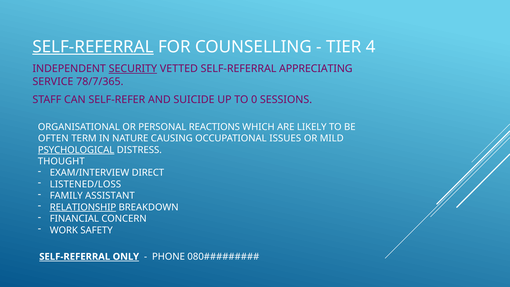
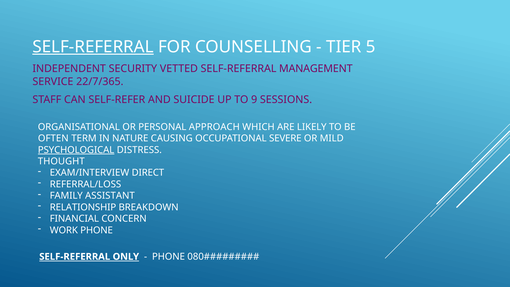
4: 4 -> 5
SECURITY underline: present -> none
APPRECIATING: APPRECIATING -> MANAGEMENT
78/7/365: 78/7/365 -> 22/7/365
0: 0 -> 9
REACTIONS: REACTIONS -> APPROACH
ISSUES: ISSUES -> SEVERE
LISTENED/LOSS: LISTENED/LOSS -> REFERRAL/LOSS
RELATIONSHIP underline: present -> none
WORK SAFETY: SAFETY -> PHONE
